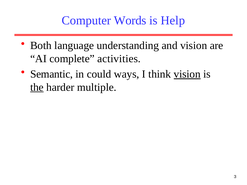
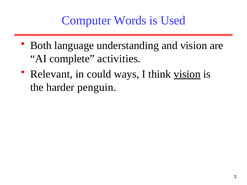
Help: Help -> Used
Semantic: Semantic -> Relevant
the underline: present -> none
multiple: multiple -> penguin
